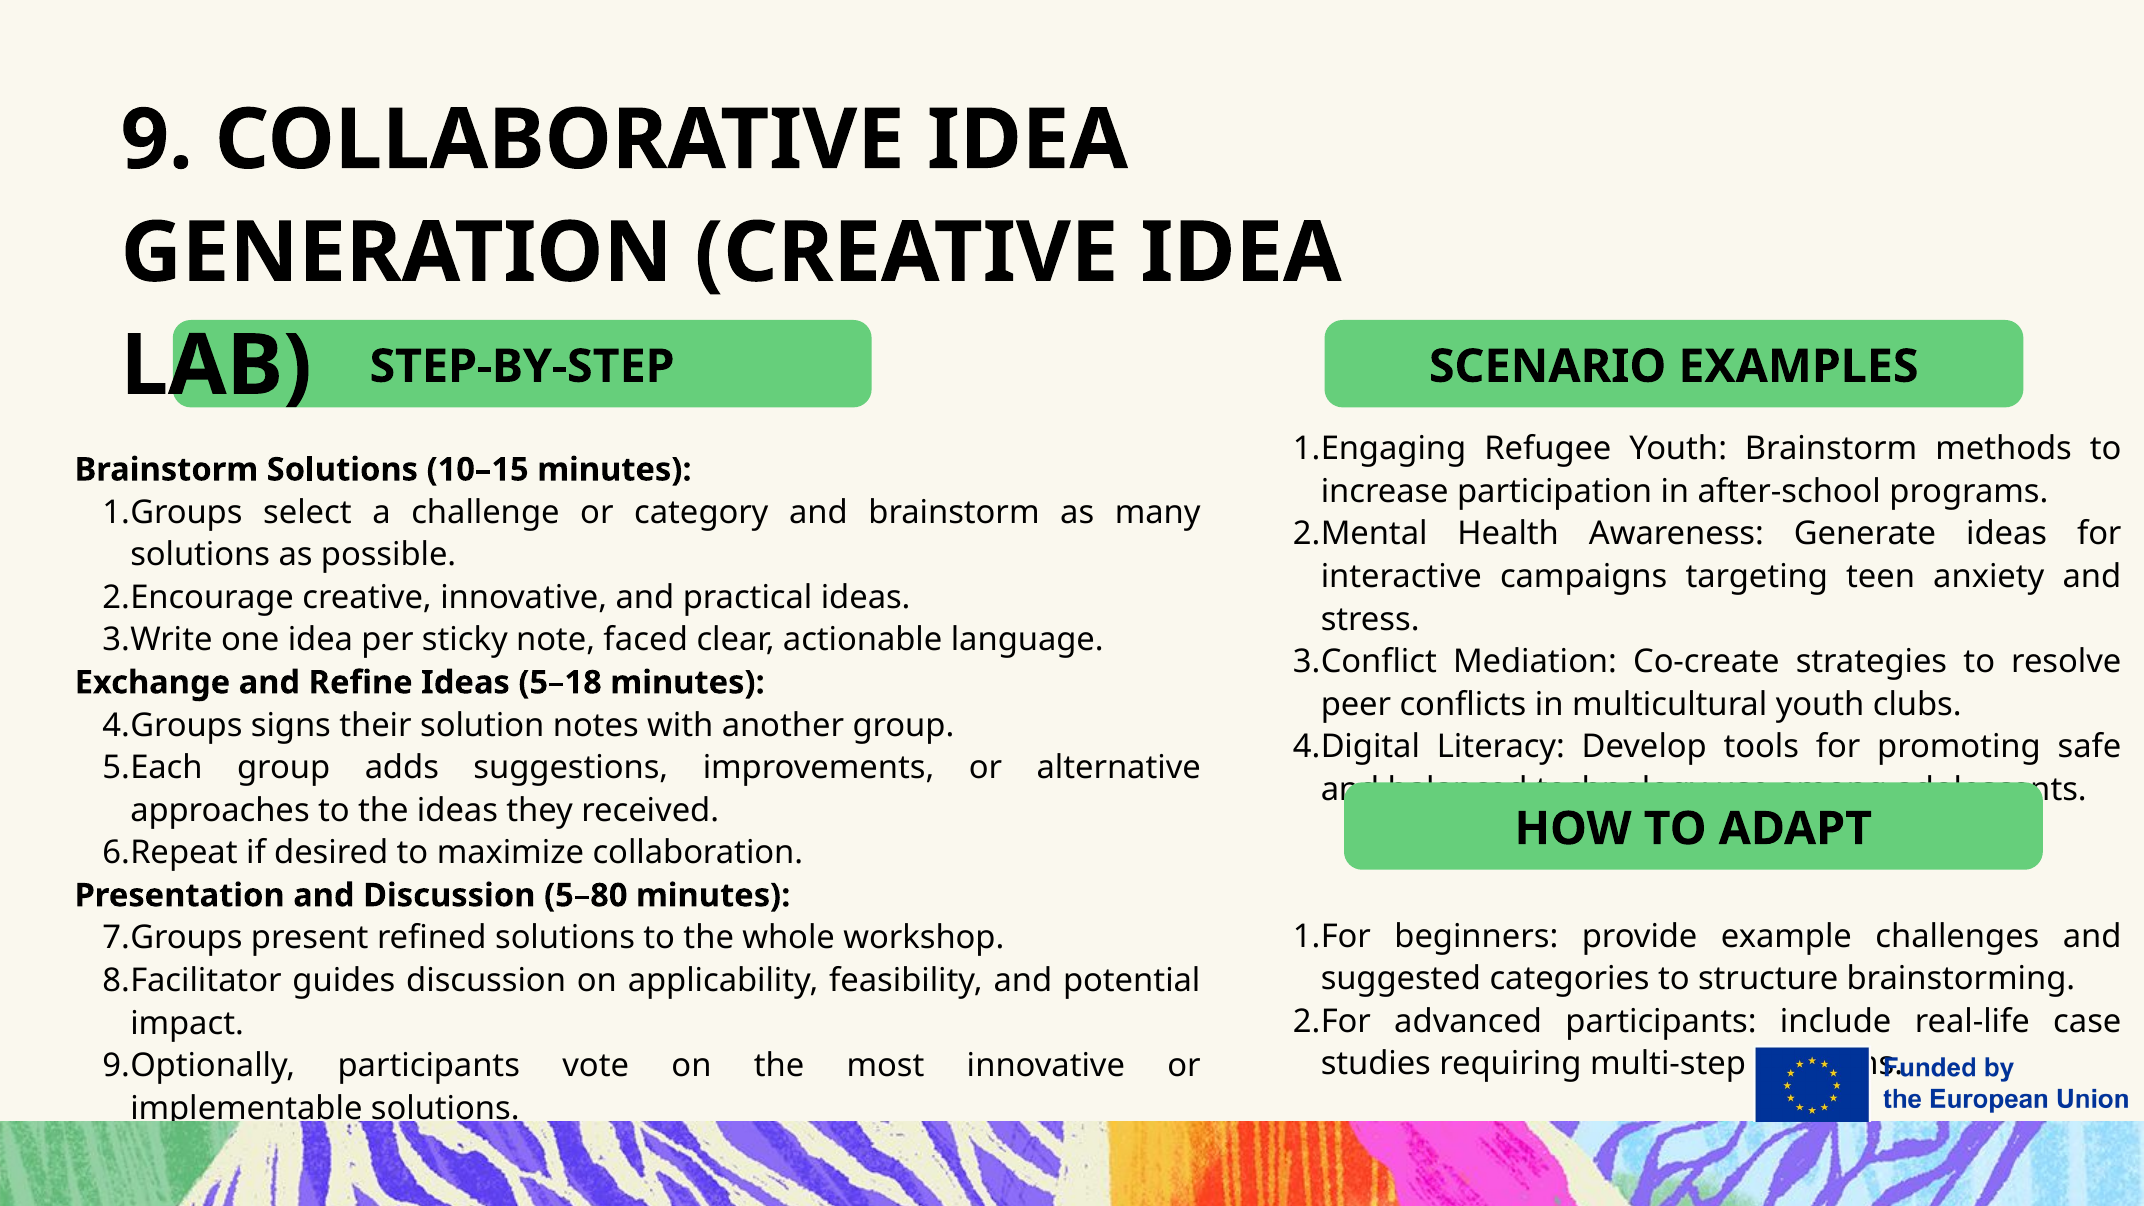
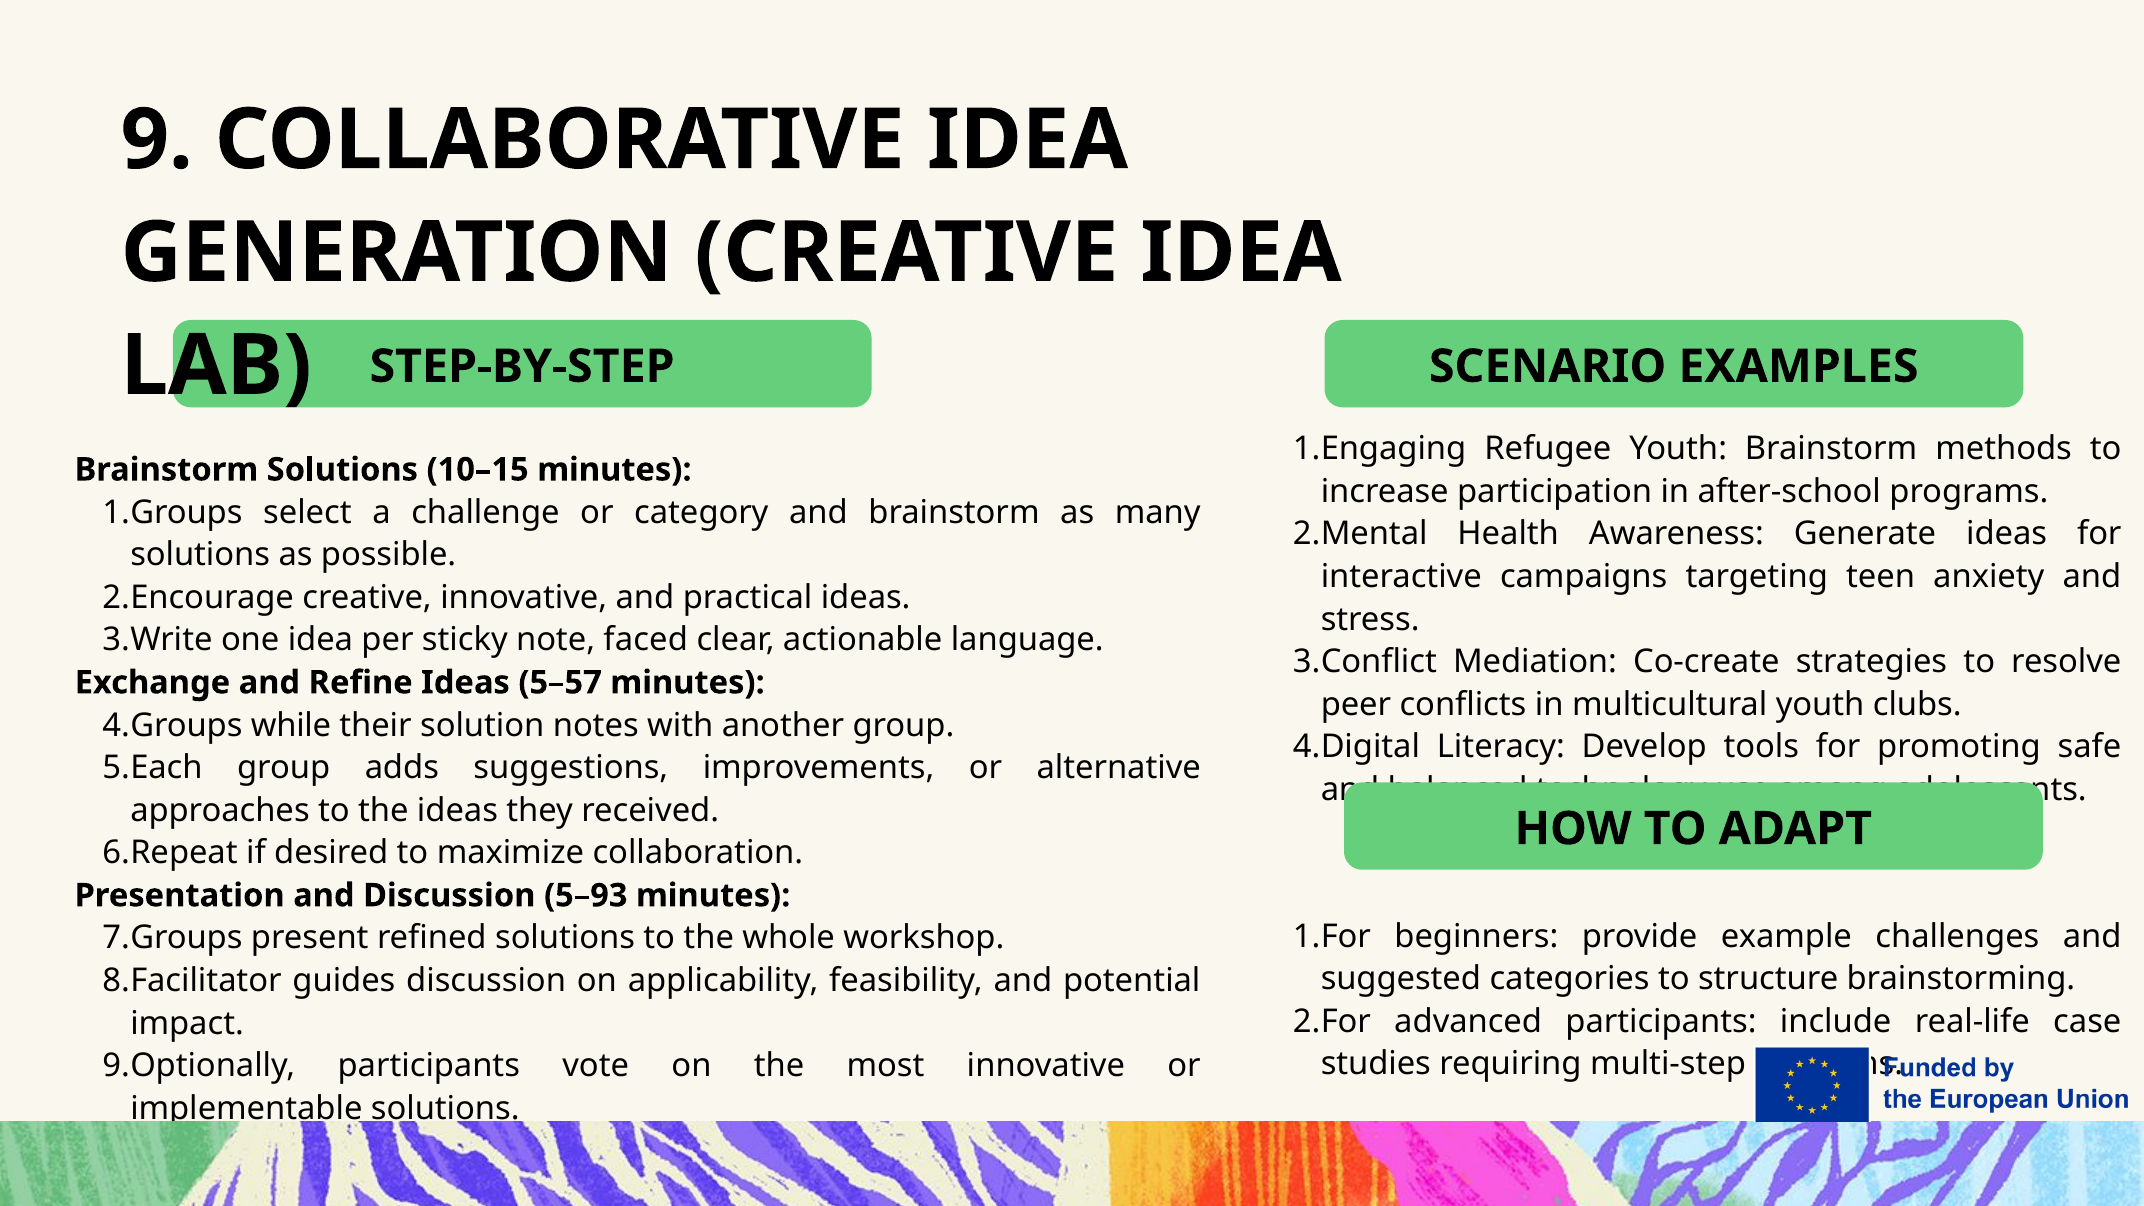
5–18: 5–18 -> 5–57
signs: signs -> while
5–80: 5–80 -> 5–93
